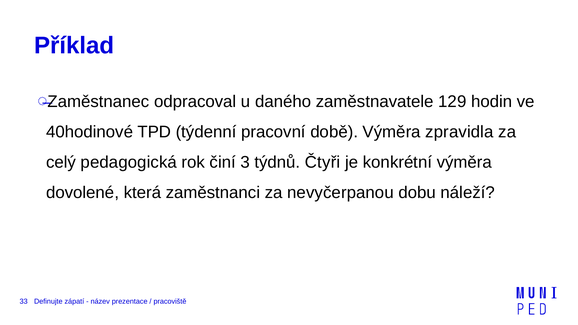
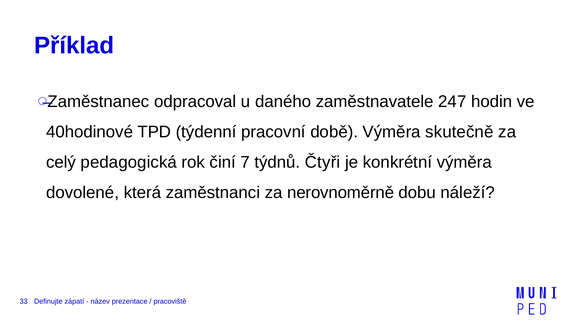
129: 129 -> 247
zpravidla: zpravidla -> skutečně
3: 3 -> 7
nevyčerpanou: nevyčerpanou -> nerovnoměrně
